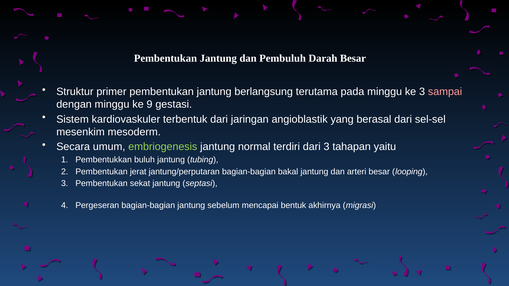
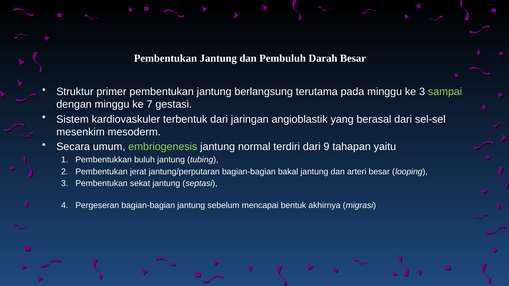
sampai colour: pink -> light green
9: 9 -> 7
dari 3: 3 -> 9
